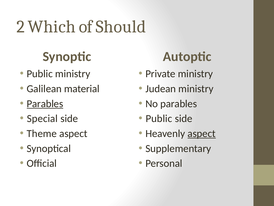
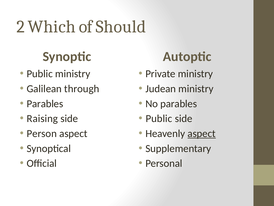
material: material -> through
Parables at (45, 103) underline: present -> none
Special: Special -> Raising
Theme: Theme -> Person
